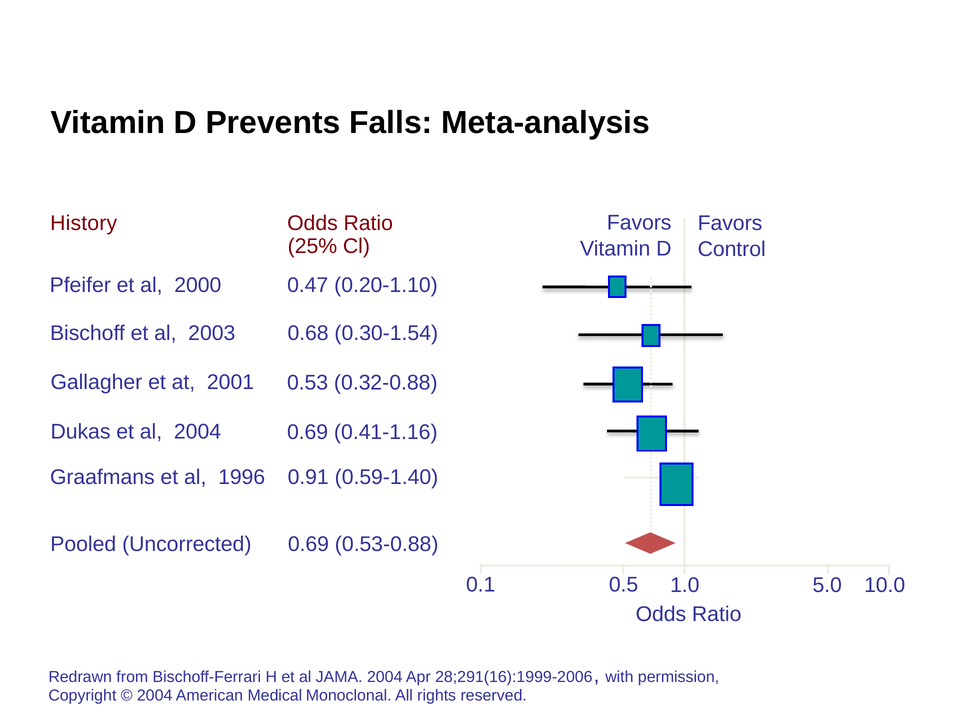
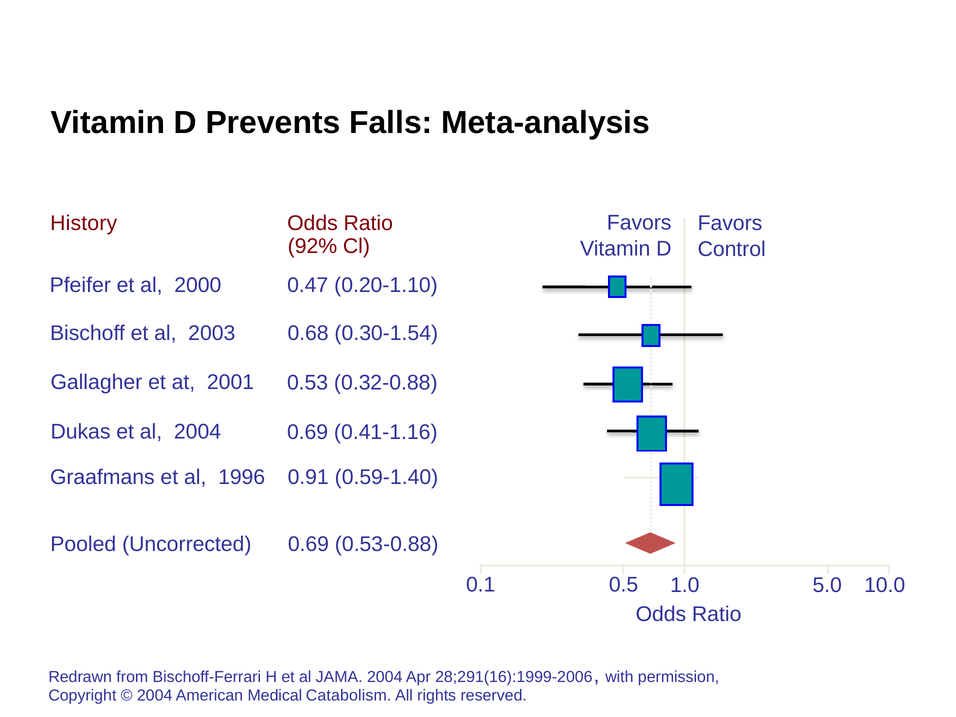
25%: 25% -> 92%
Monoclonal: Monoclonal -> Catabolism
